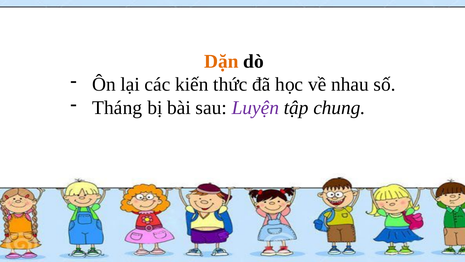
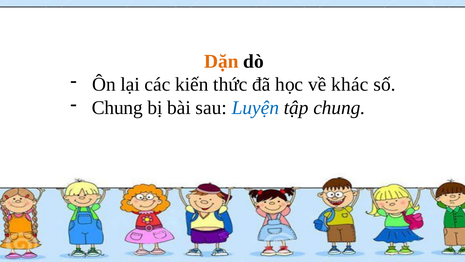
nhau: nhau -> khác
Tháng at (117, 108): Tháng -> Chung
Luyện colour: purple -> blue
